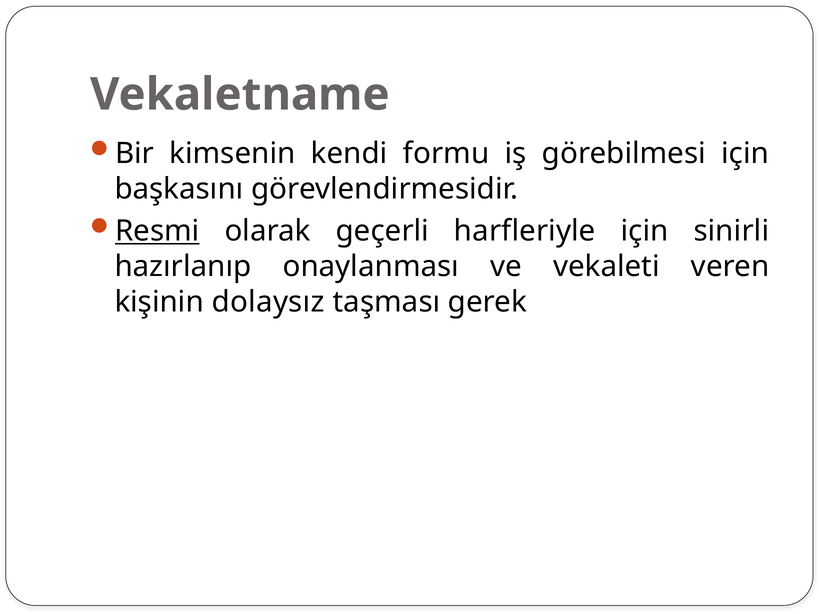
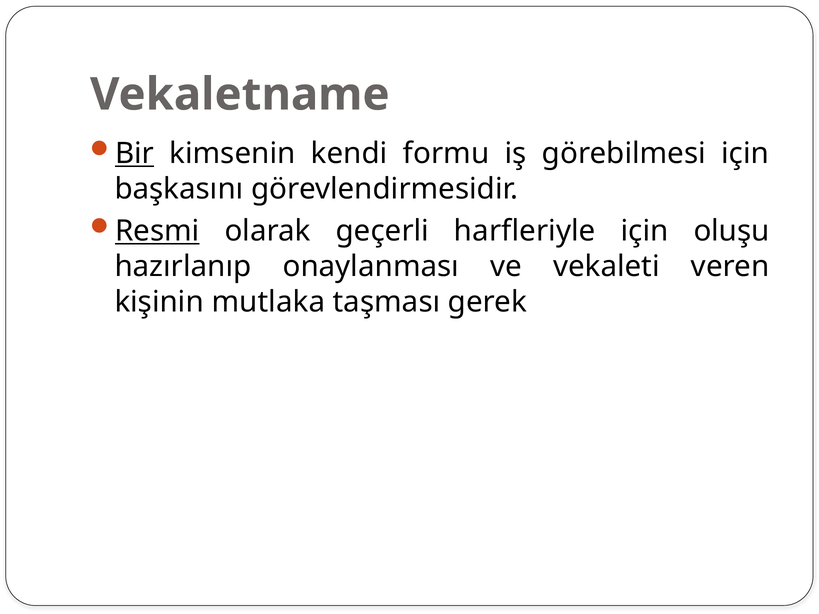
Bir underline: none -> present
sinirli: sinirli -> oluşu
dolaysız: dolaysız -> mutlaka
